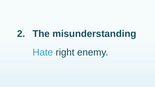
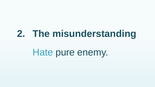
right: right -> pure
